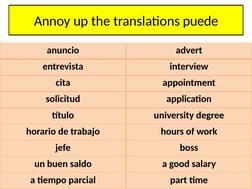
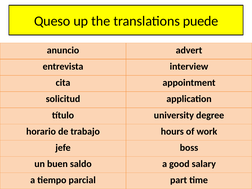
Annoy: Annoy -> Queso
